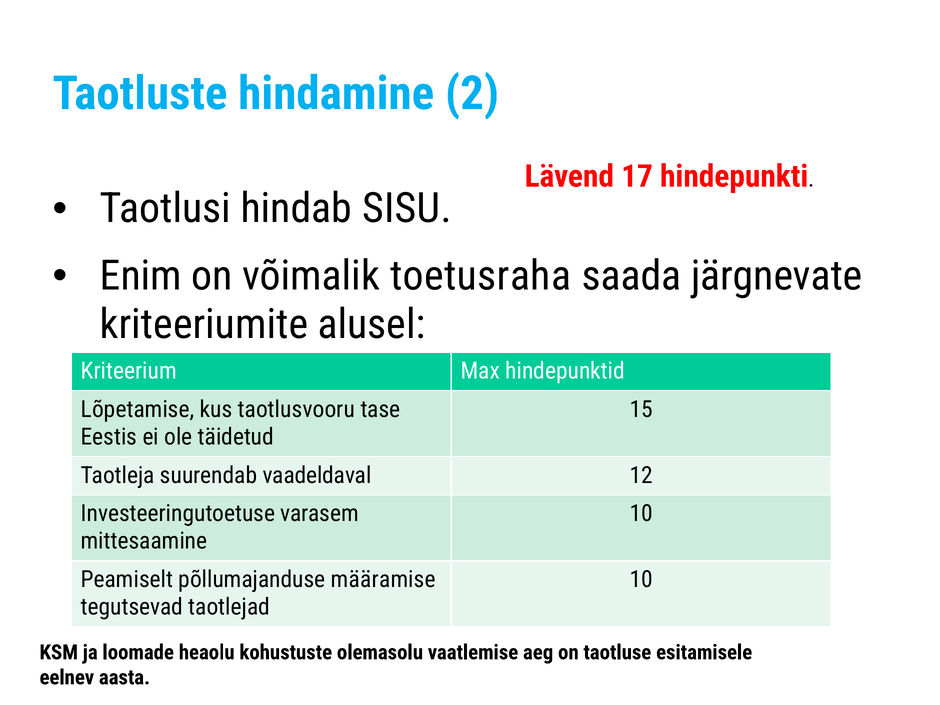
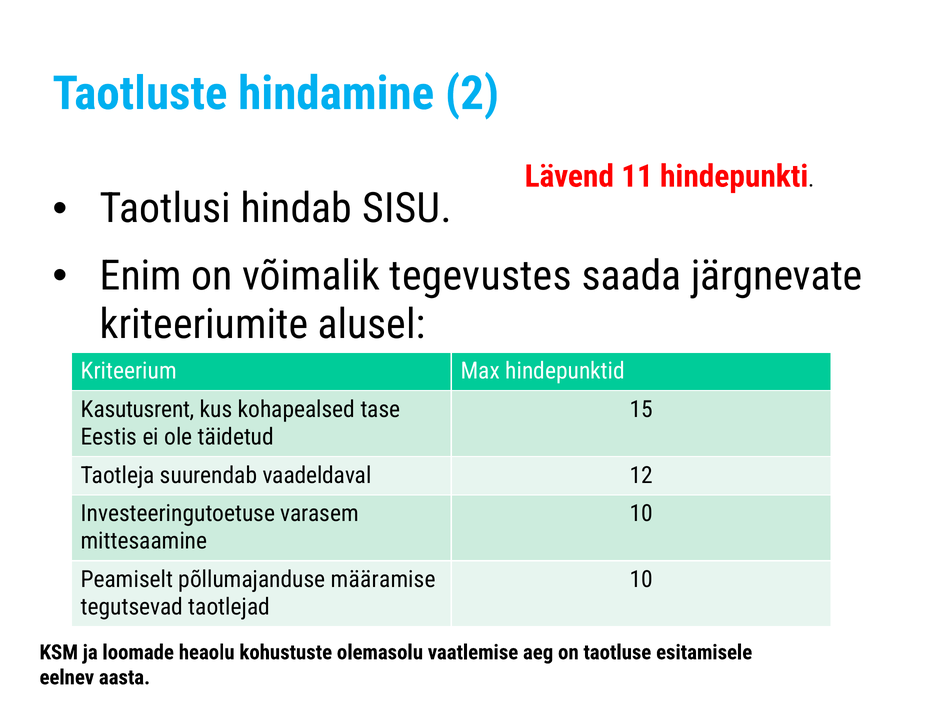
17: 17 -> 11
toetusraha: toetusraha -> tegevustes
Lõpetamise: Lõpetamise -> Kasutusrent
taotlusvooru: taotlusvooru -> kohapealsed
